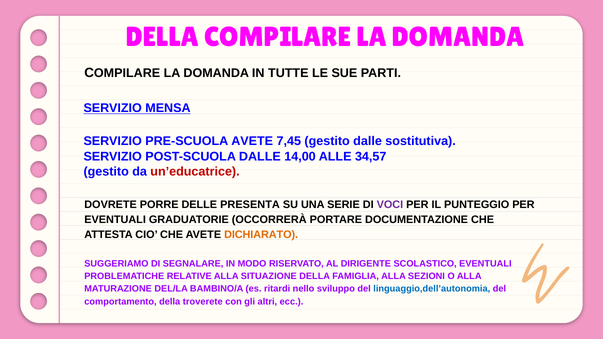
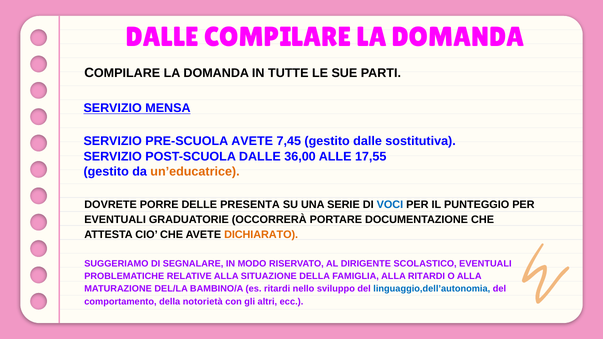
DELLA at (162, 37): DELLA -> DALLE
14,00: 14,00 -> 36,00
34,57: 34,57 -> 17,55
un’educatrice colour: red -> orange
VOCI colour: purple -> blue
ALLA SEZIONI: SEZIONI -> RITARDI
troverete: troverete -> notorietà
